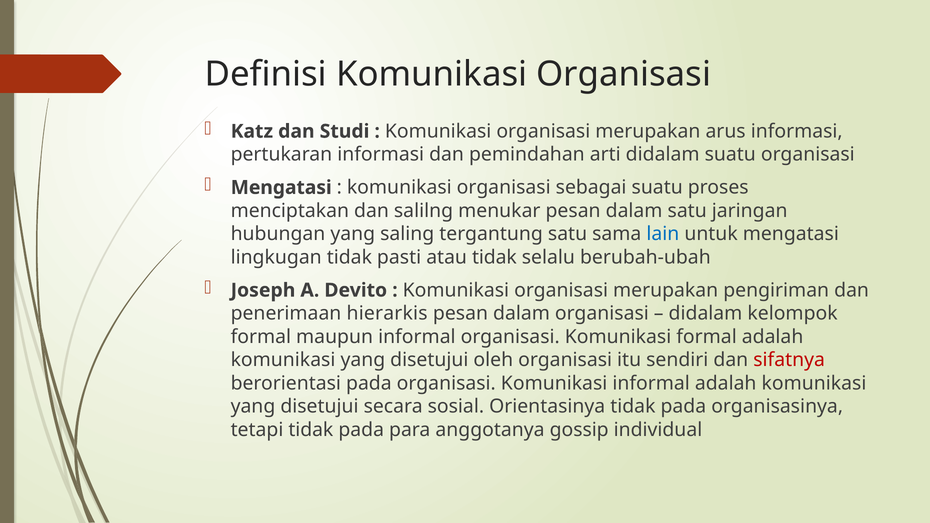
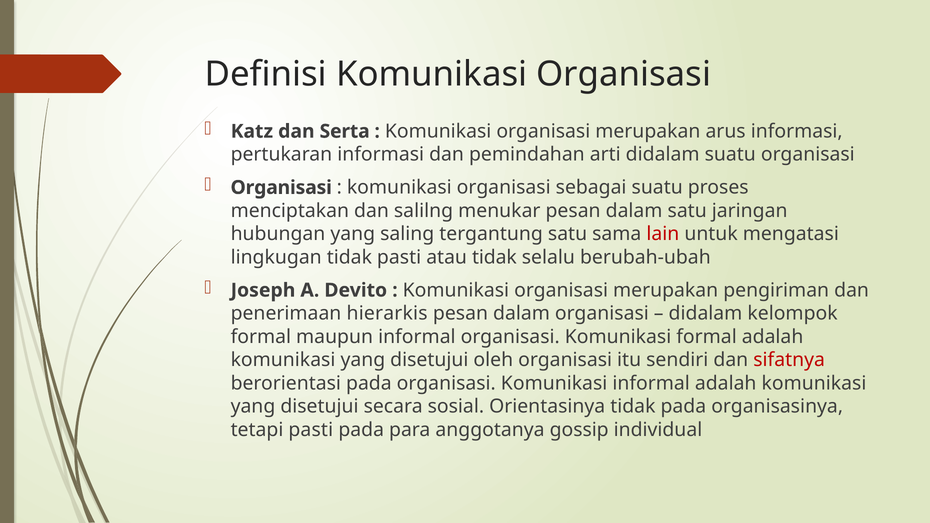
Studi: Studi -> Serta
Mengatasi at (281, 188): Mengatasi -> Organisasi
lain colour: blue -> red
tetapi tidak: tidak -> pasti
